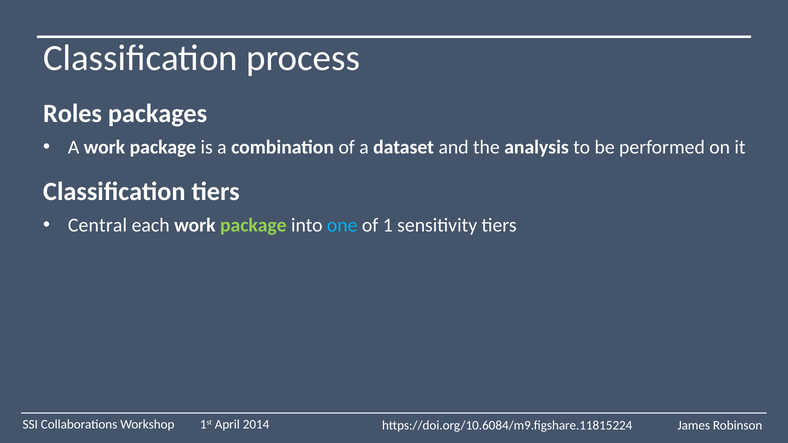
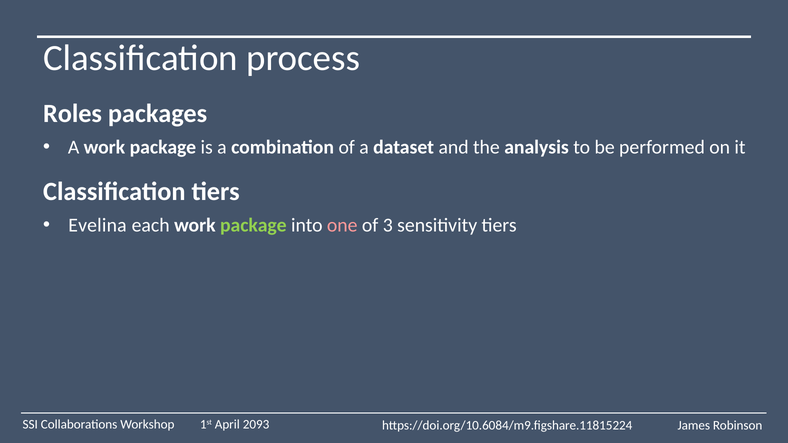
Central: Central -> Evelina
one colour: light blue -> pink
1: 1 -> 3
2014: 2014 -> 2093
